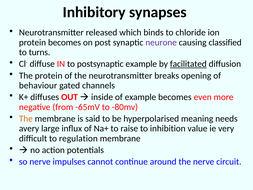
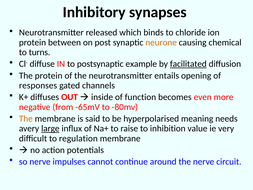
protein becomes: becomes -> between
neurone colour: purple -> orange
classified: classified -> chemical
breaks: breaks -> entails
behaviour: behaviour -> responses
of example: example -> function
large underline: none -> present
